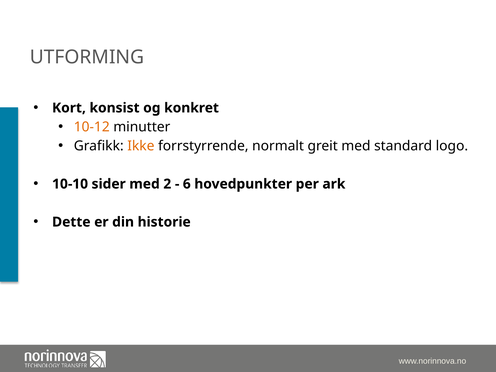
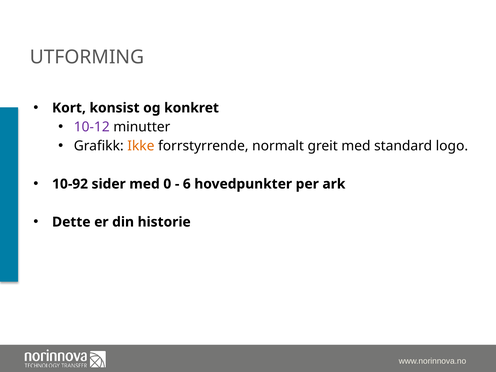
10-12 colour: orange -> purple
10-10: 10-10 -> 10-92
2: 2 -> 0
